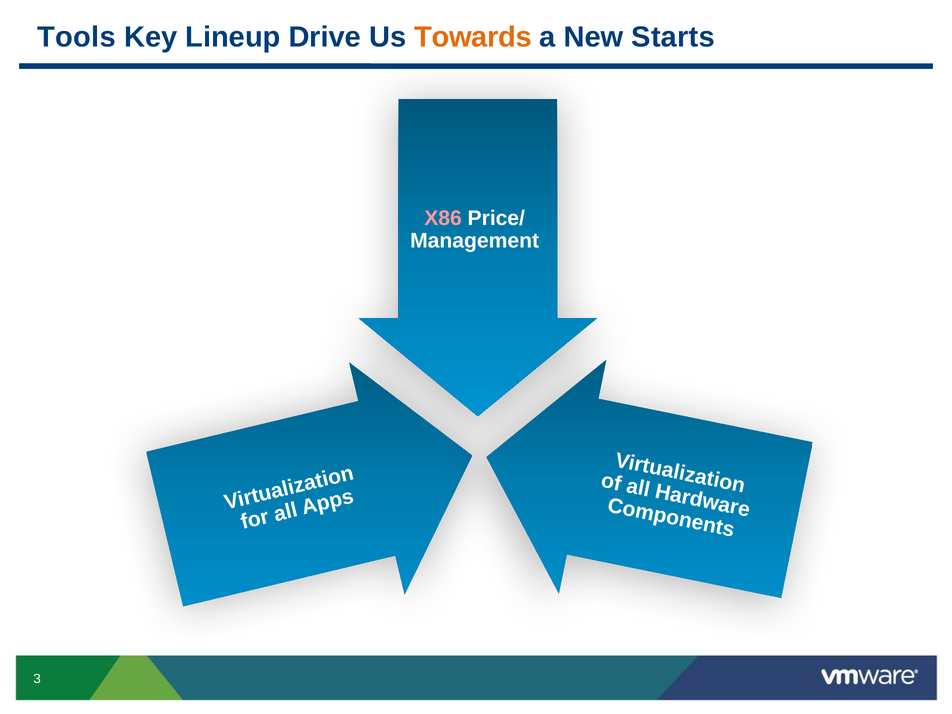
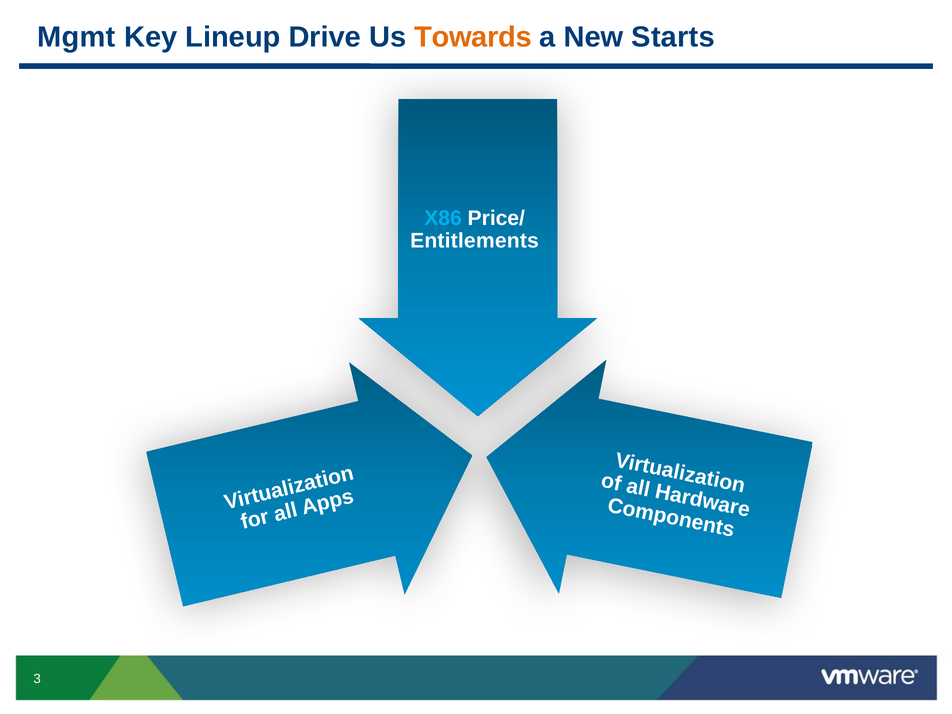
Tools: Tools -> Mgmt
X86 colour: pink -> light blue
Management: Management -> Entitlements
